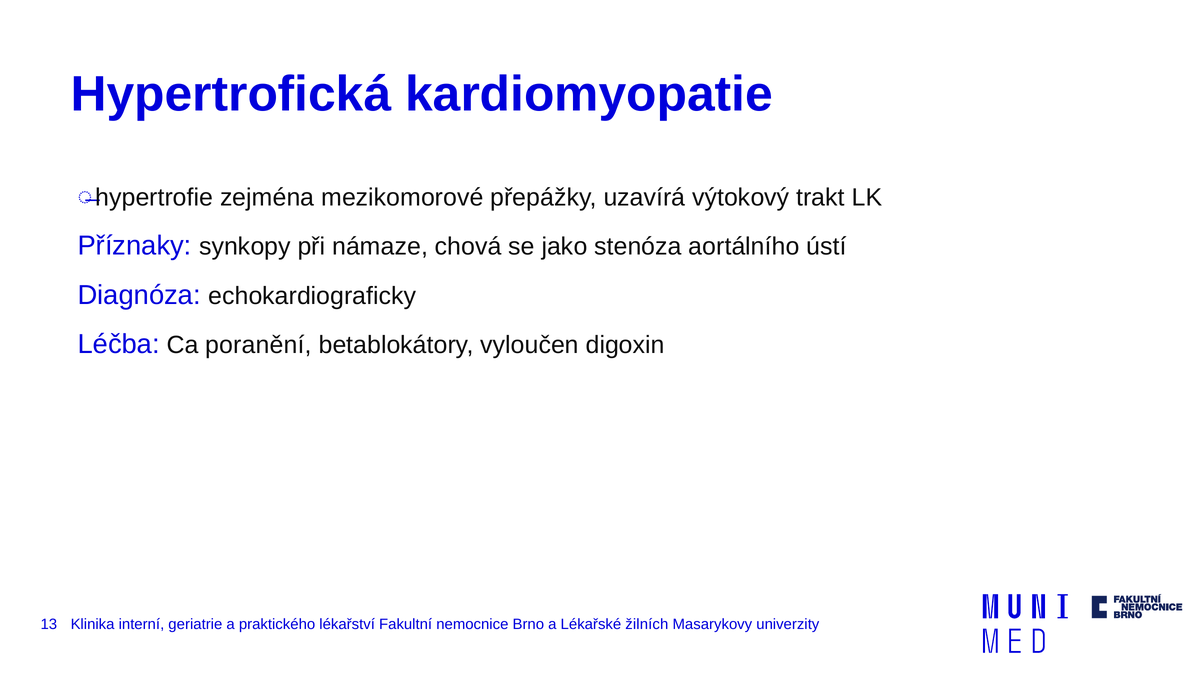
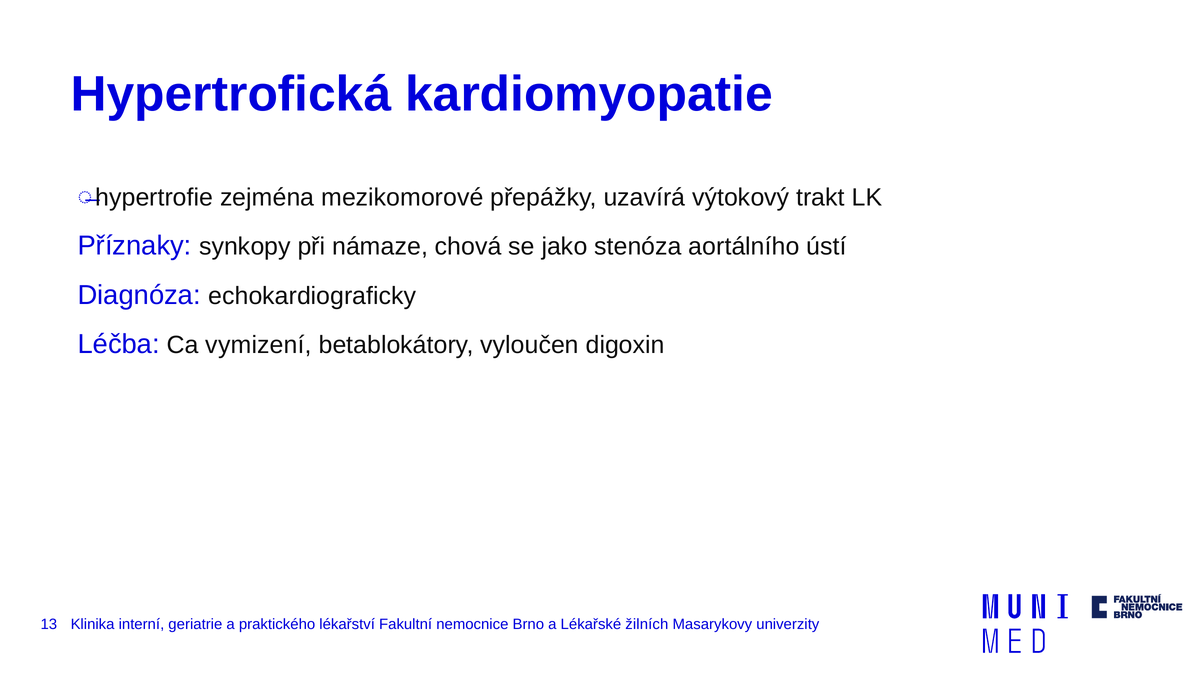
poranění: poranění -> vymizení
